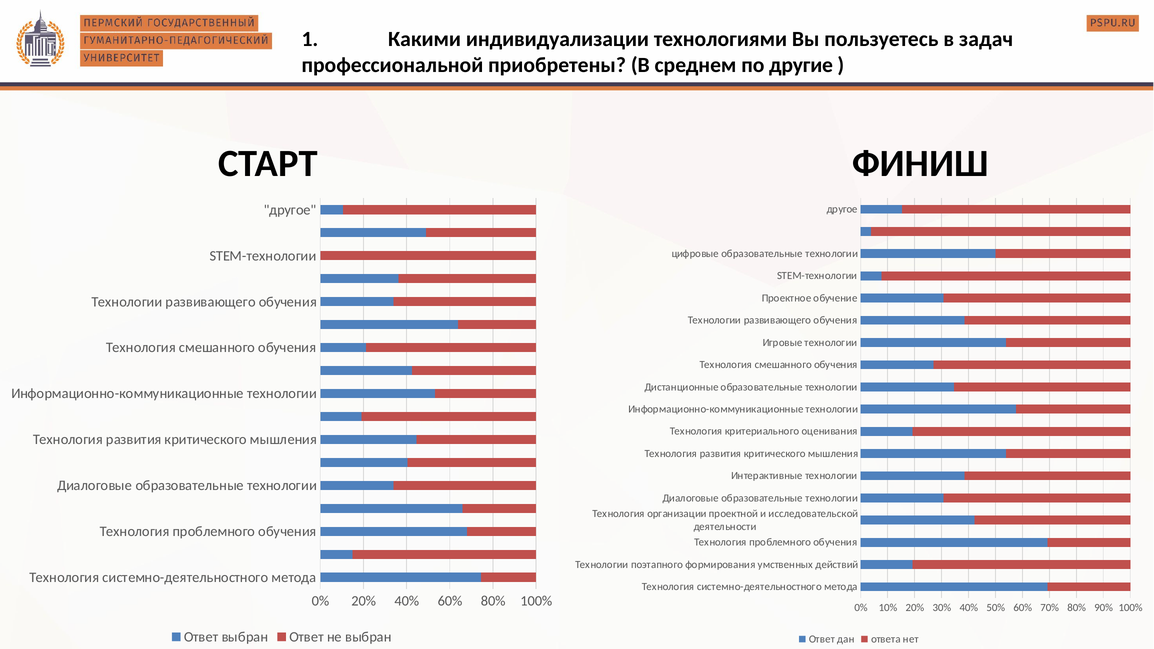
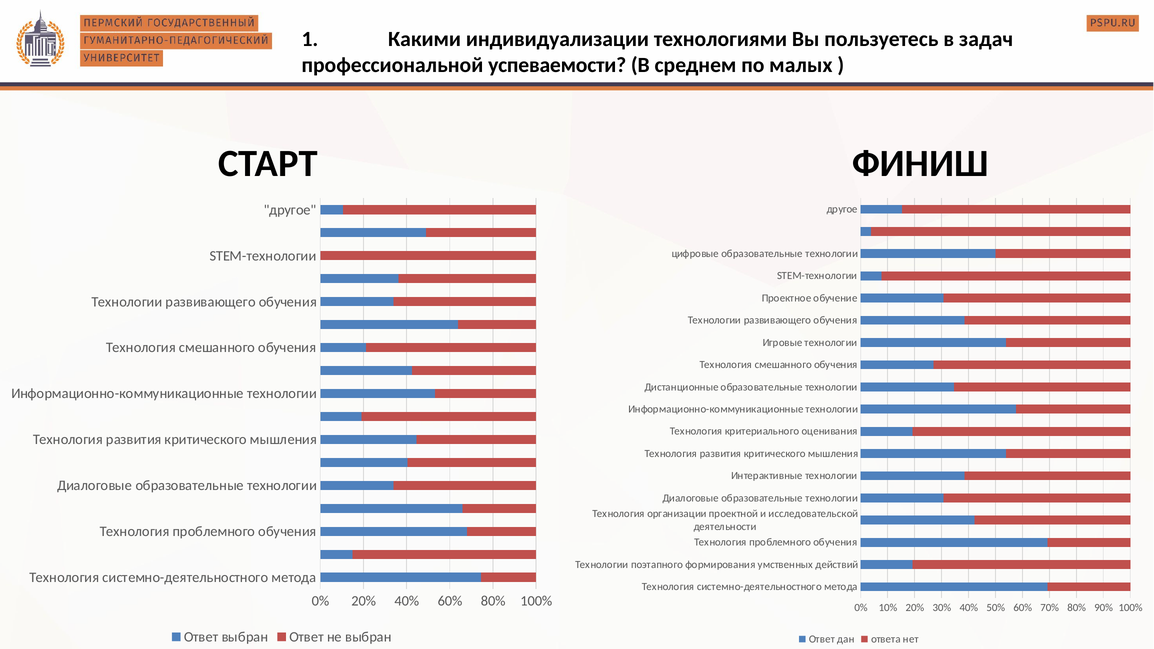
приобретены: приобретены -> успеваемости
другие: другие -> малых
